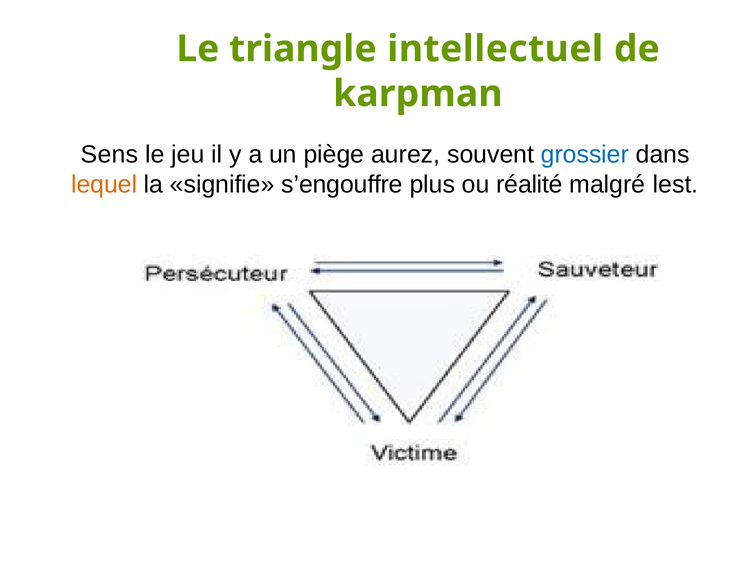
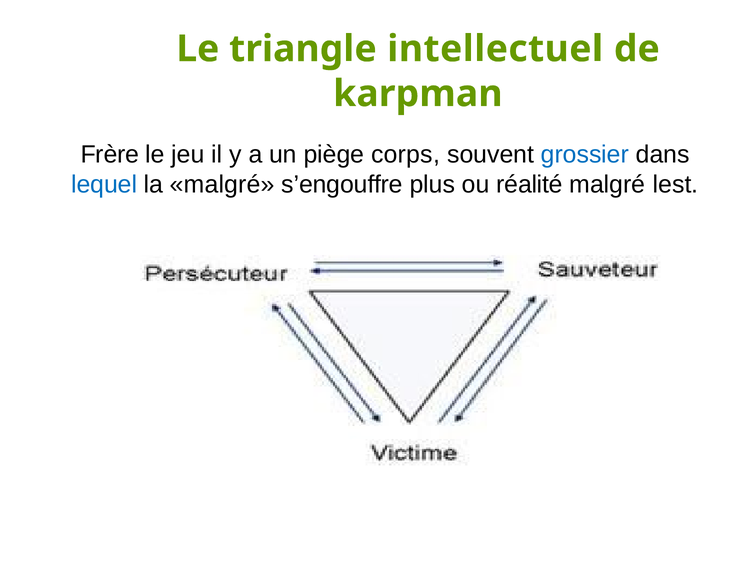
Sens: Sens -> Frère
aurez: aurez -> corps
lequel colour: orange -> blue
la signifie: signifie -> malgré
